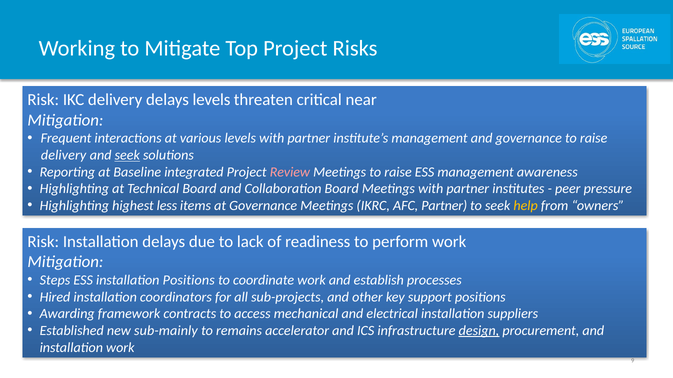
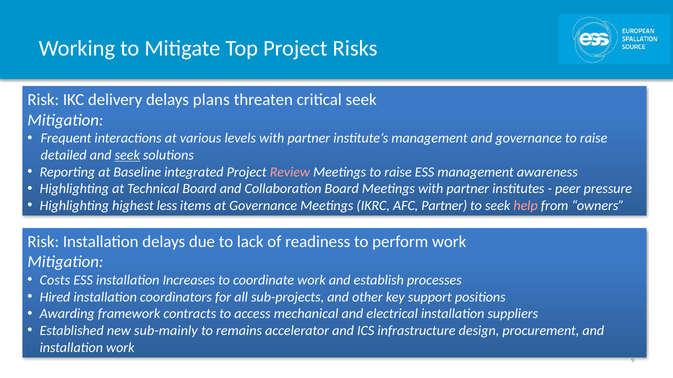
delays levels: levels -> plans
critical near: near -> seek
delivery at (64, 155): delivery -> detailed
help colour: yellow -> pink
Steps: Steps -> Costs
installation Positions: Positions -> Increases
design underline: present -> none
